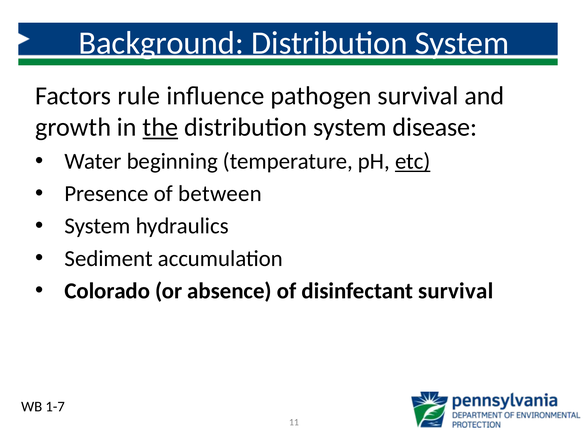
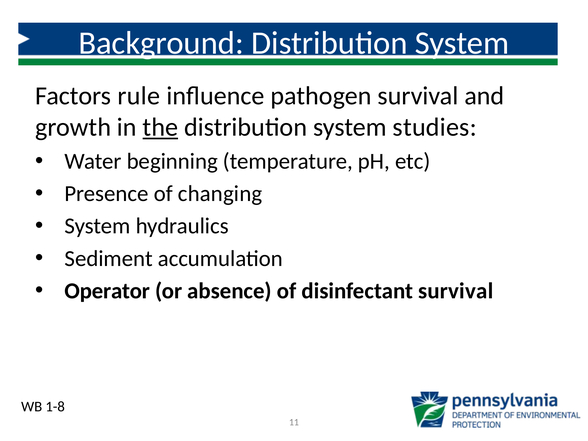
disease: disease -> studies
etc underline: present -> none
between: between -> changing
Colorado: Colorado -> Operator
1-7: 1-7 -> 1-8
